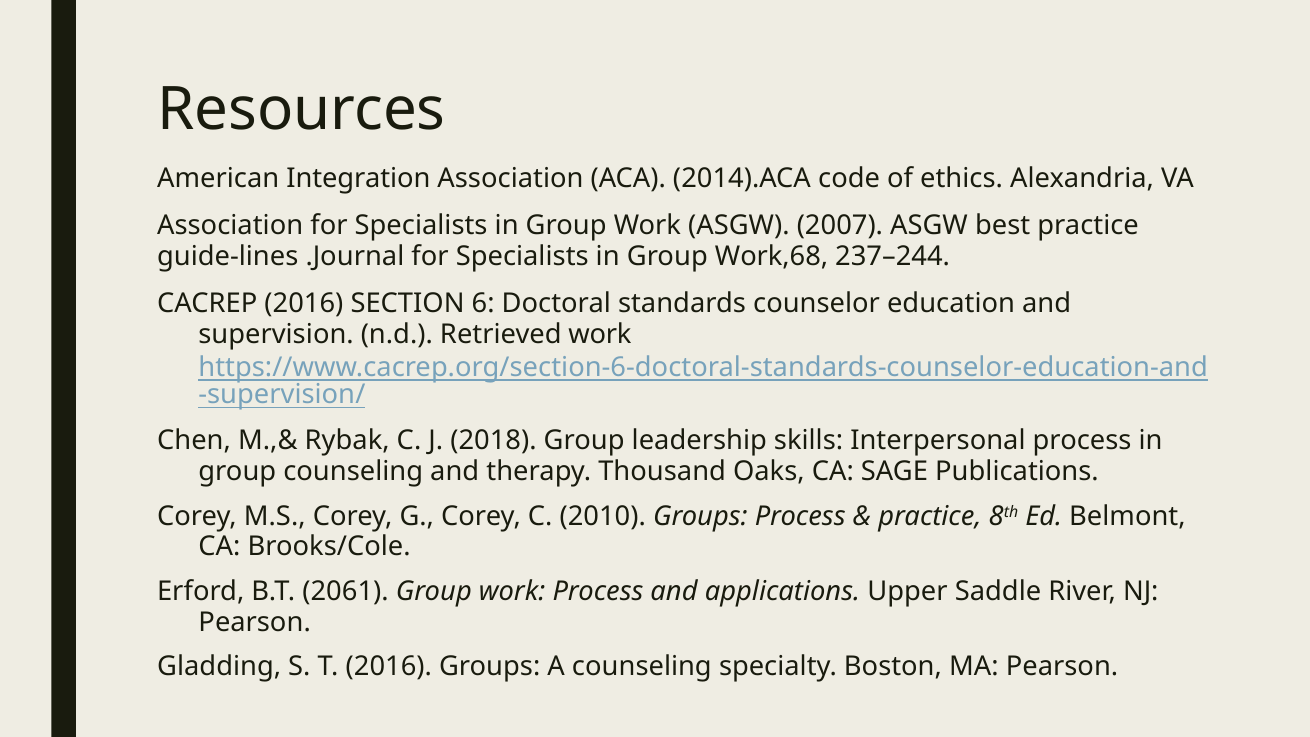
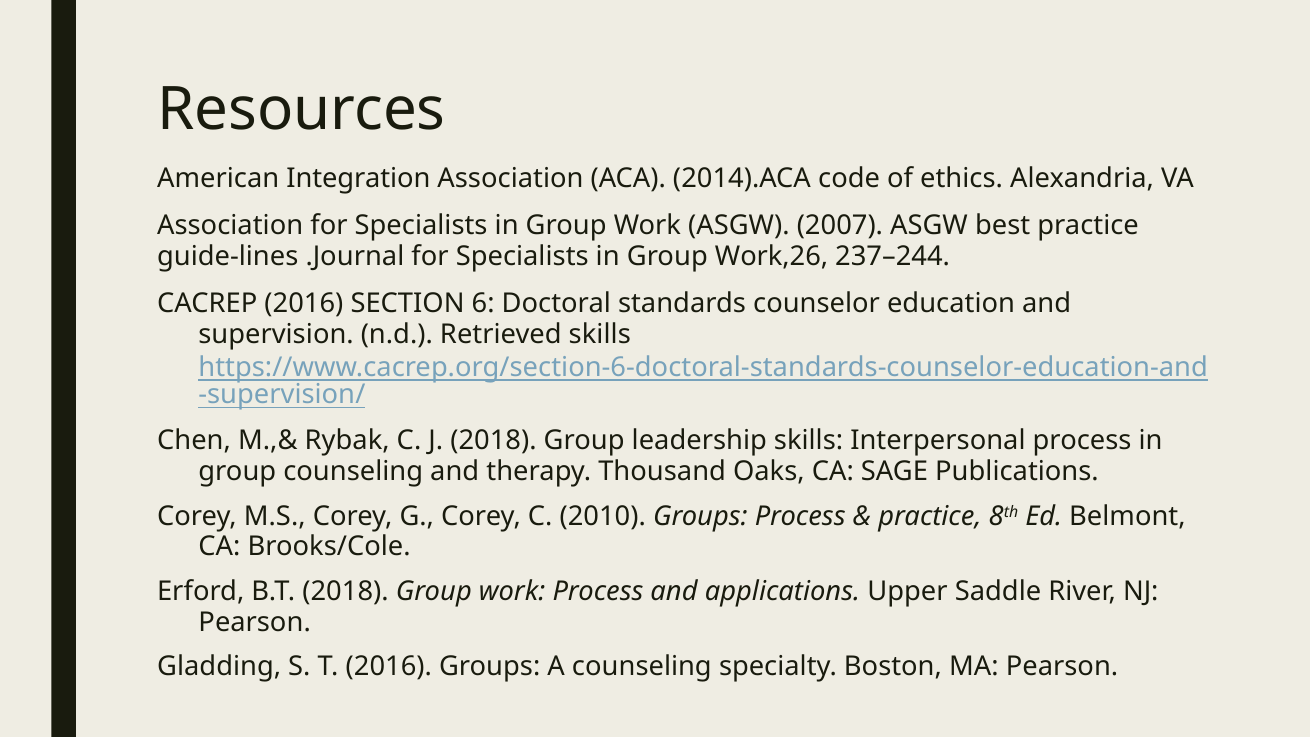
Work,68: Work,68 -> Work,26
Retrieved work: work -> skills
B.T 2061: 2061 -> 2018
